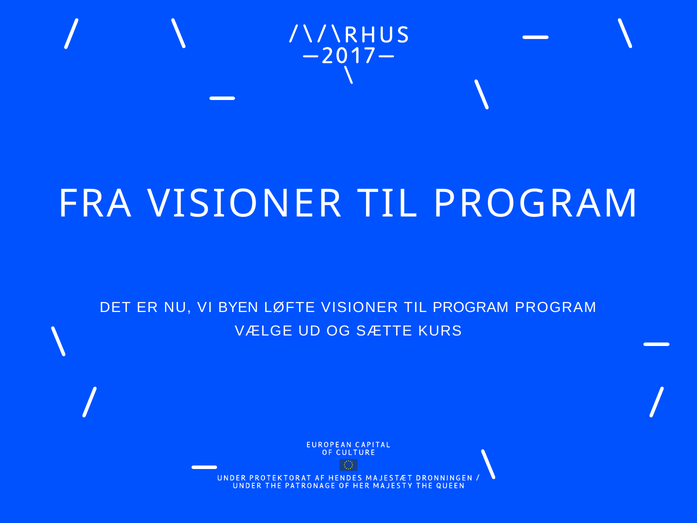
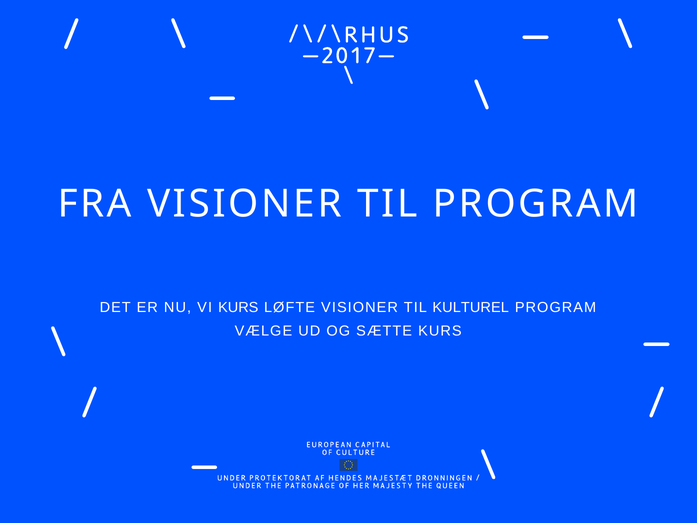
VI BYEN: BYEN -> KURS
LØFTE VISIONER TIL PROGRAM: PROGRAM -> KULTUREL
